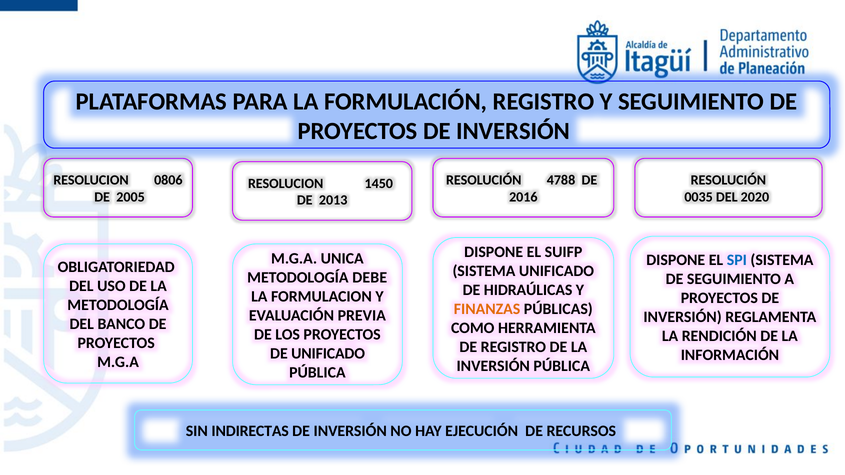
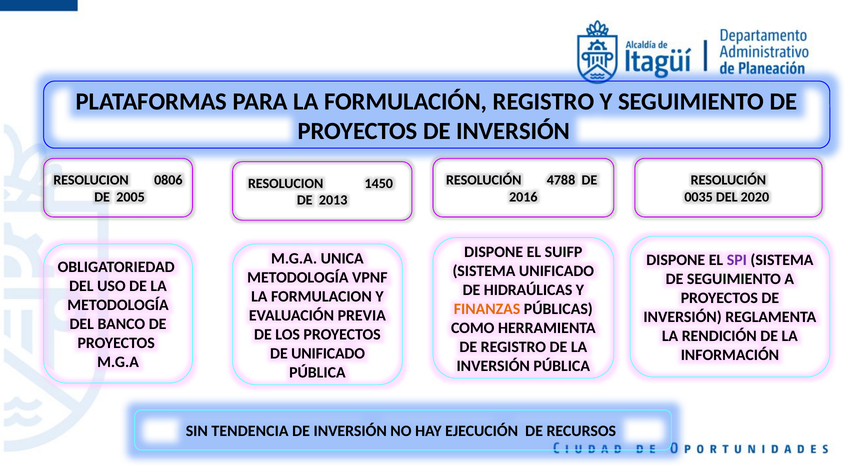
SPI colour: blue -> purple
DEBE: DEBE -> VPNF
INDIRECTAS: INDIRECTAS -> TENDENCIA
